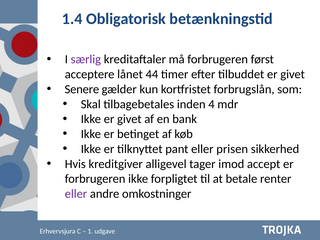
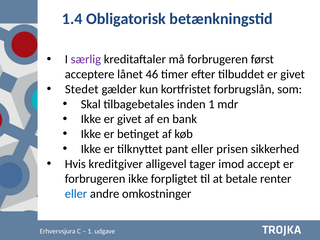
44: 44 -> 46
Senere: Senere -> Stedet
inden 4: 4 -> 1
eller at (76, 194) colour: purple -> blue
